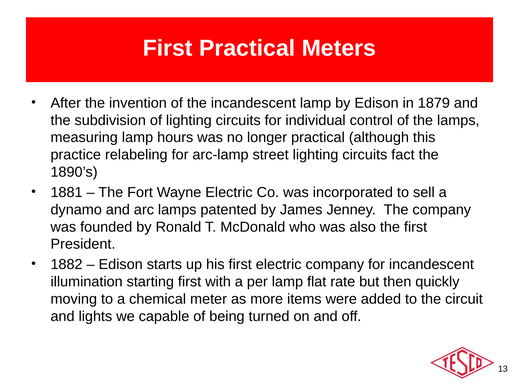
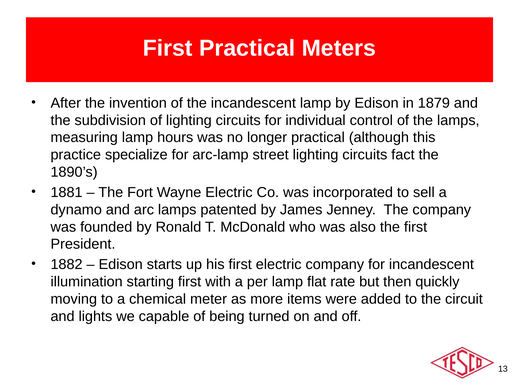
relabeling: relabeling -> specialize
